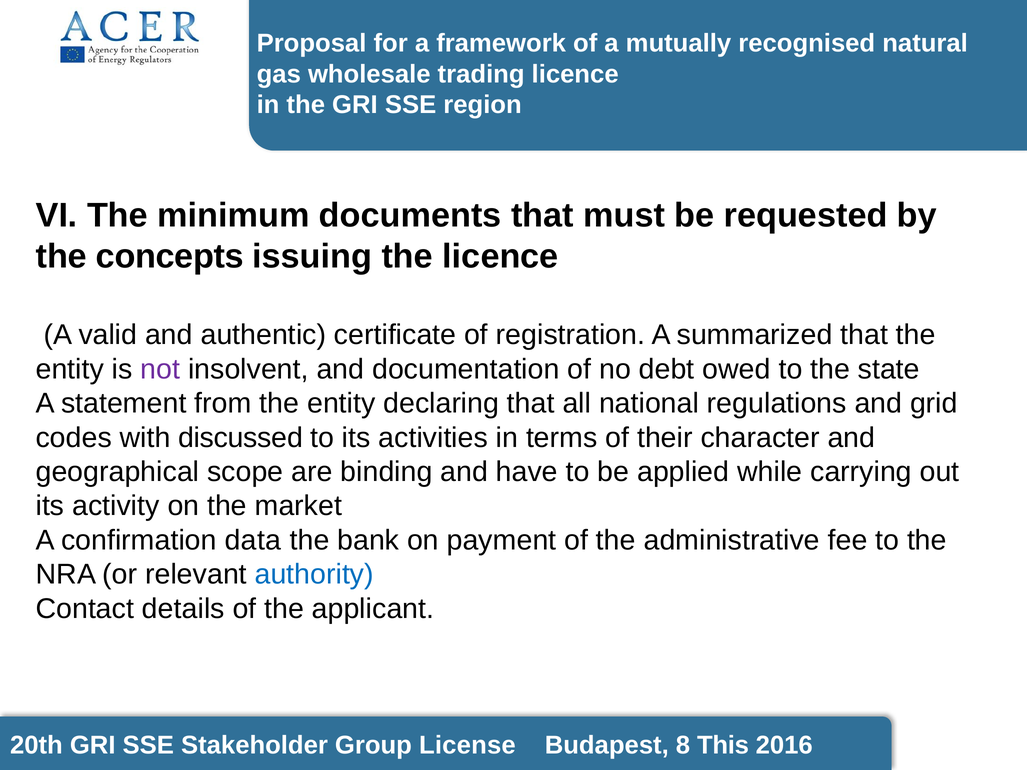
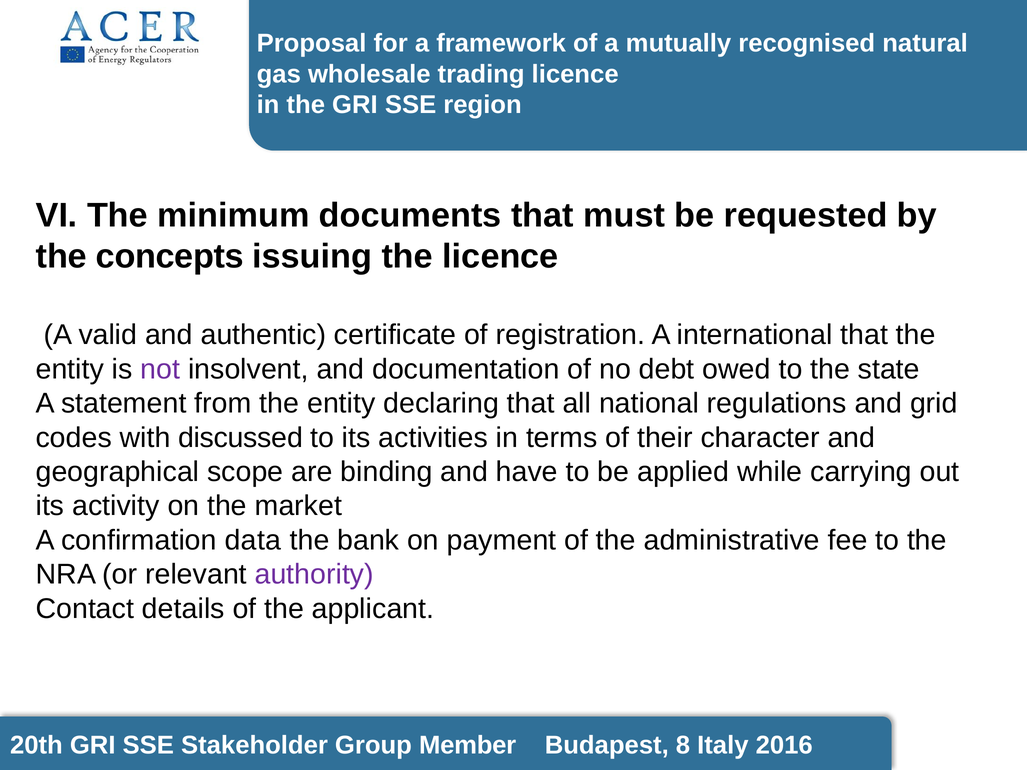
summarized: summarized -> international
authority colour: blue -> purple
License: License -> Member
This: This -> Italy
